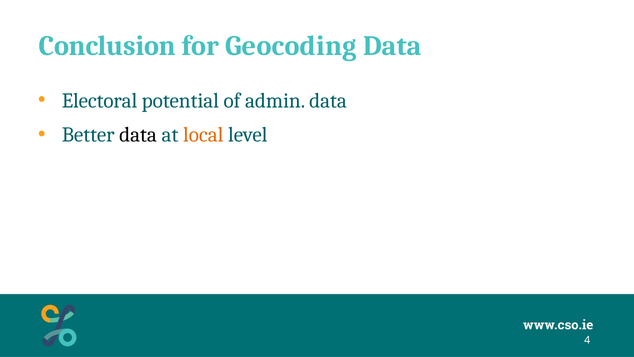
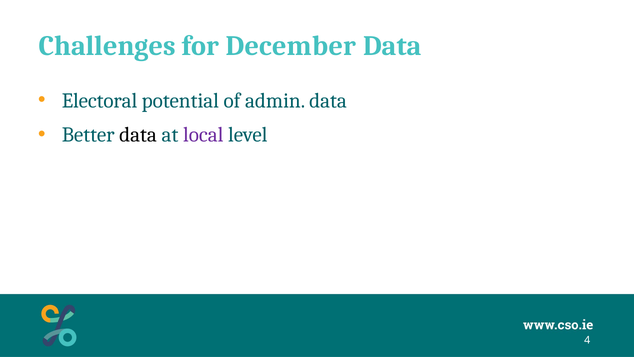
Conclusion: Conclusion -> Challenges
Geocoding: Geocoding -> December
local colour: orange -> purple
